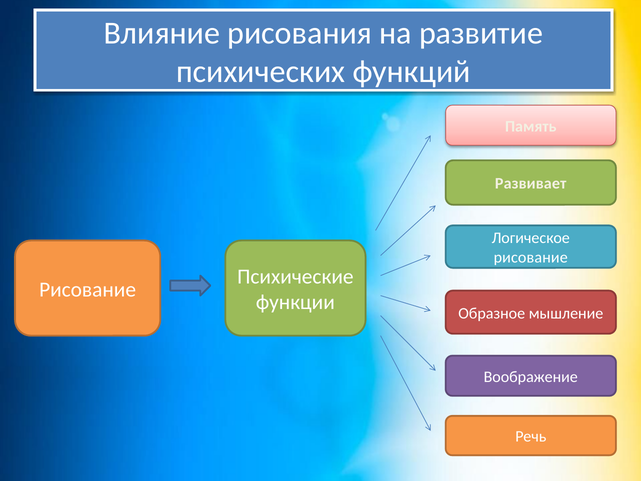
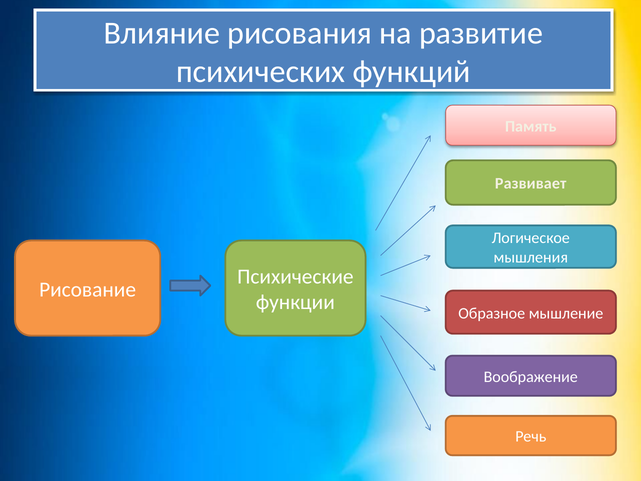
рисование at (531, 257): рисование -> мышления
